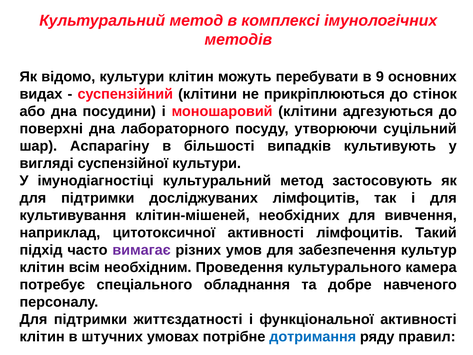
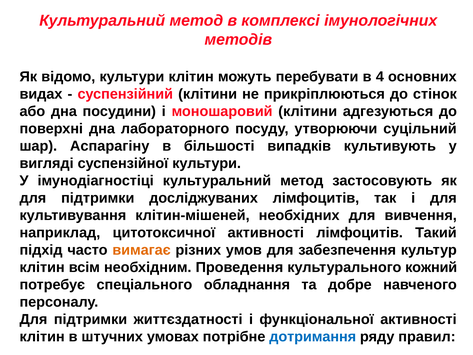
9: 9 -> 4
вимагає colour: purple -> orange
камера: камера -> кожний
